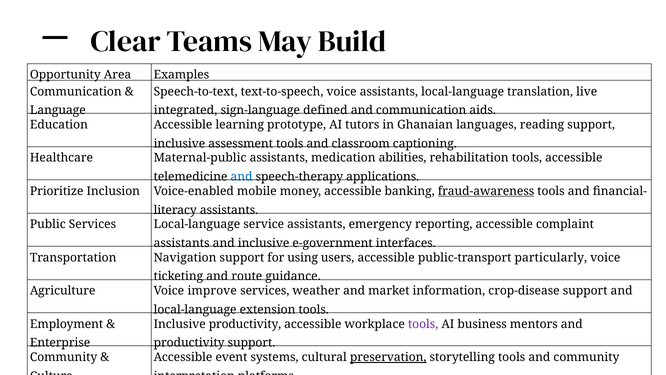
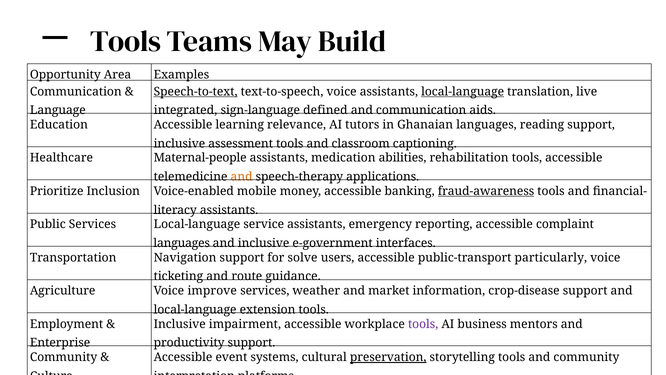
Clear at (126, 42): Clear -> Tools
Speech-to-text underline: none -> present
local-language at (463, 91) underline: none -> present
prototype: prototype -> relevance
Maternal-public: Maternal-public -> Maternal-people
and at (242, 177) colour: blue -> orange
assistants at (182, 243): assistants -> languages
using: using -> solve
Inclusive productivity: productivity -> impairment
